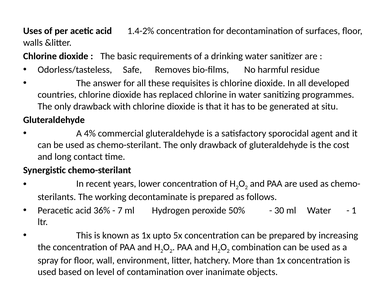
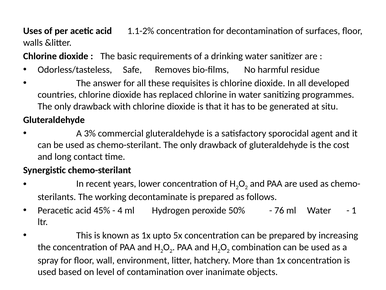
1.4-2%: 1.4-2% -> 1.1-2%
4%: 4% -> 3%
36%: 36% -> 45%
7: 7 -> 4
30: 30 -> 76
